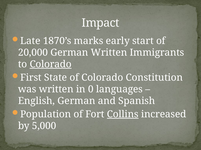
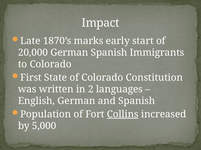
German Written: Written -> Spanish
Colorado at (51, 64) underline: present -> none
0: 0 -> 2
